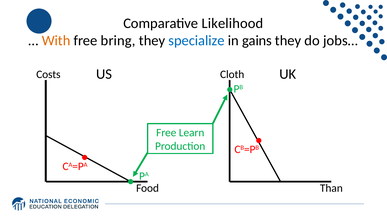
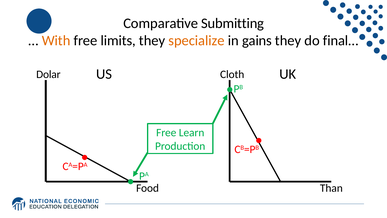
Likelihood: Likelihood -> Submitting
bring: bring -> limits
specialize colour: blue -> orange
jobs…: jobs… -> final…
Costs: Costs -> Dolar
